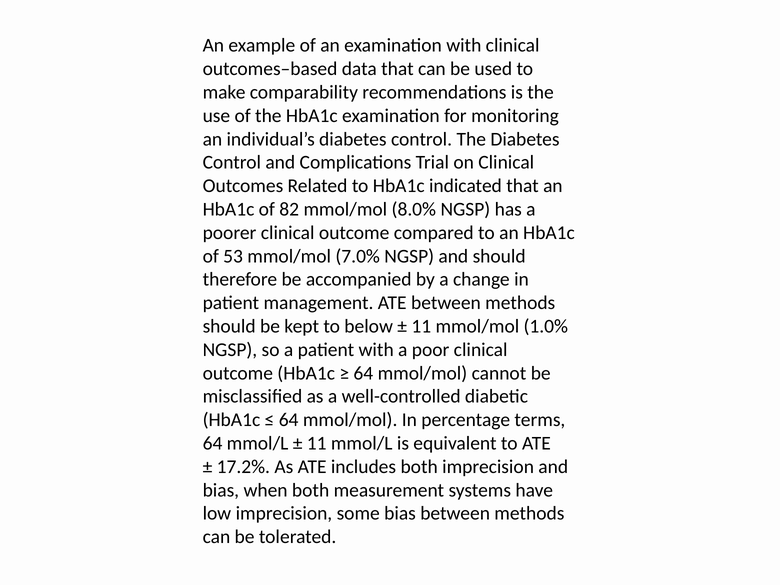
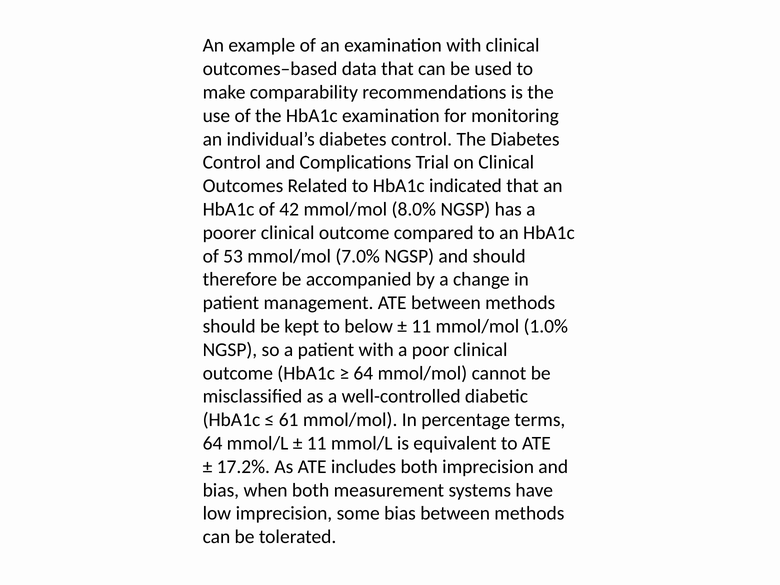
82: 82 -> 42
64 at (289, 420): 64 -> 61
